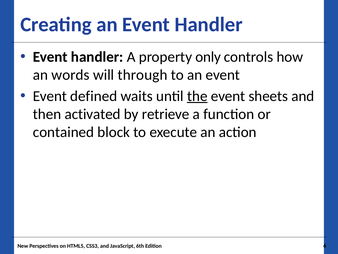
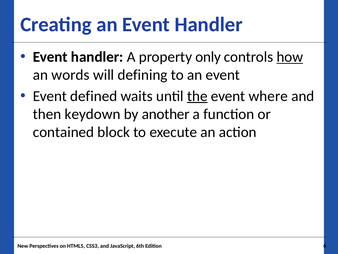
how underline: none -> present
through: through -> defining
sheets: sheets -> where
activated: activated -> keydown
retrieve: retrieve -> another
